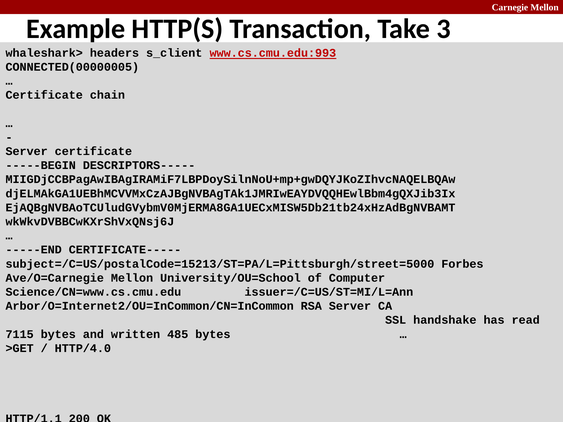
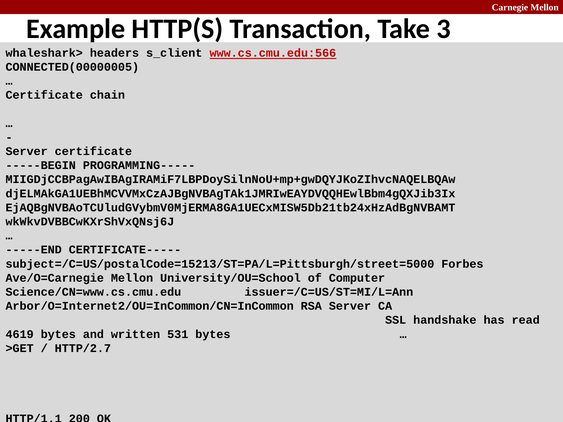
www.cs.cmu.edu:993: www.cs.cmu.edu:993 -> www.cs.cmu.edu:566
DESCRIPTORS-----: DESCRIPTORS----- -> PROGRAMMING-----
7115: 7115 -> 4619
485: 485 -> 531
HTTP/4.0: HTTP/4.0 -> HTTP/2.7
